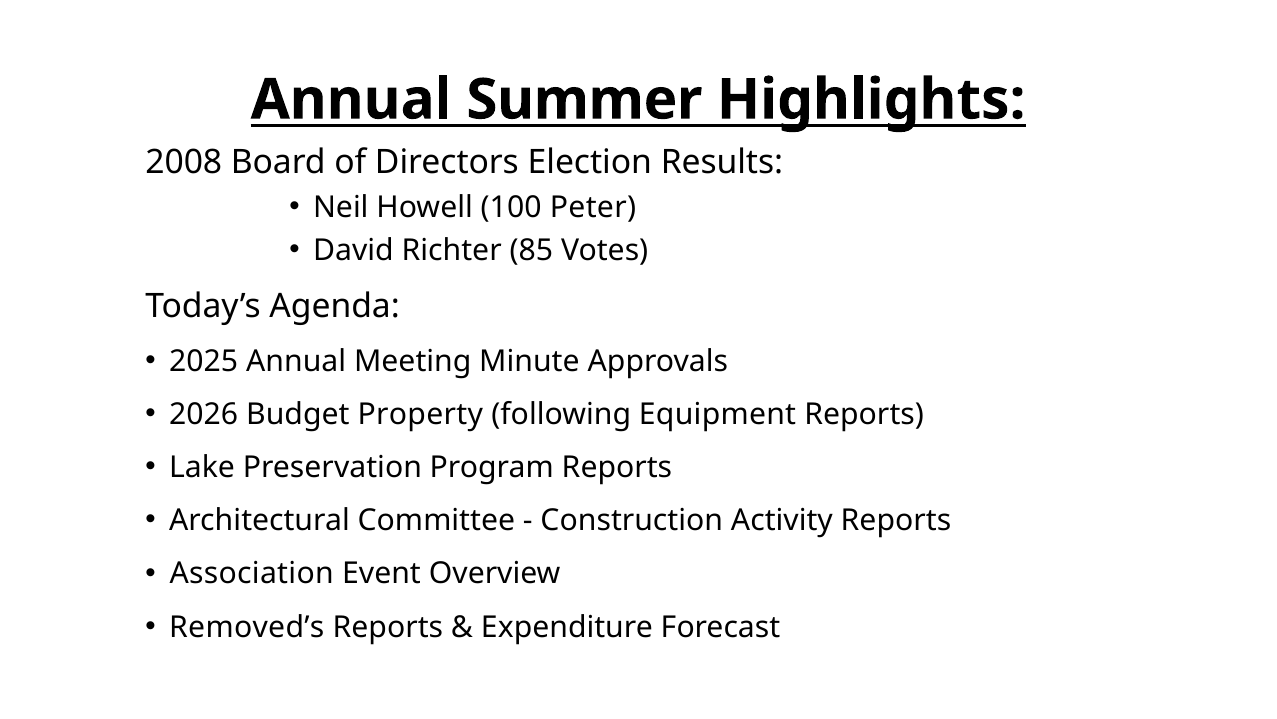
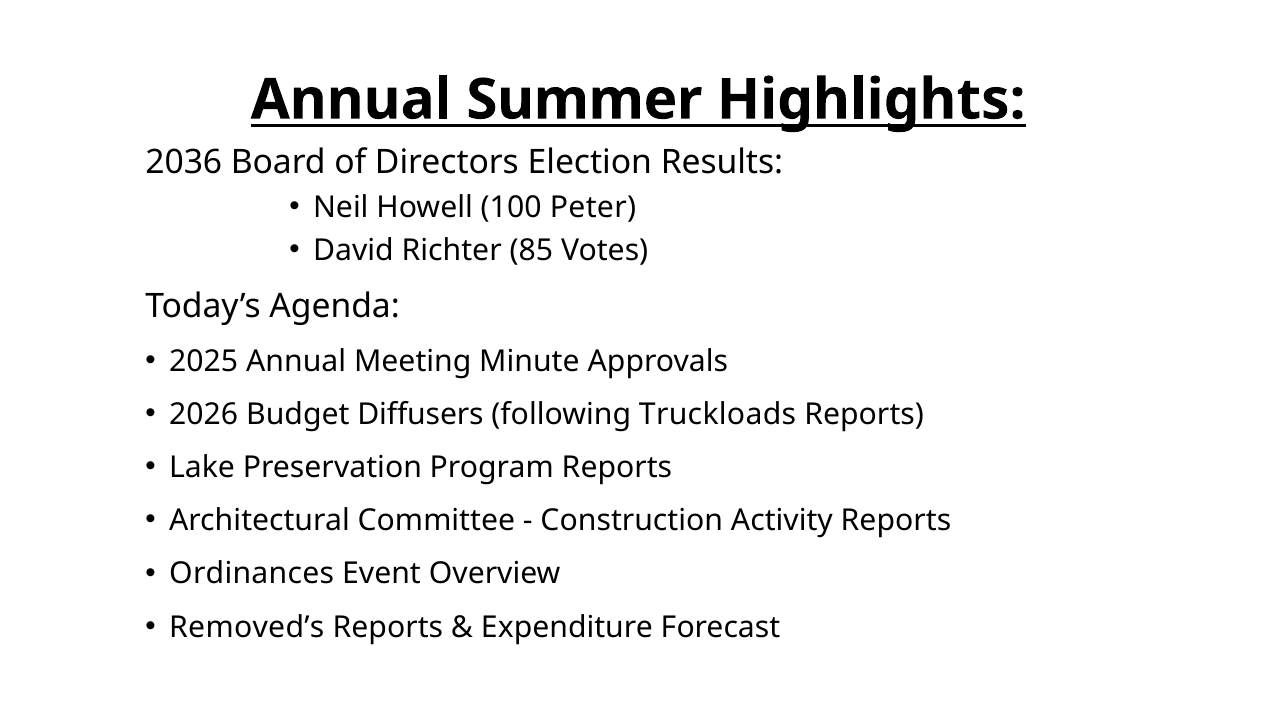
2008: 2008 -> 2036
Property: Property -> Diffusers
Equipment: Equipment -> Truckloads
Association: Association -> Ordinances
